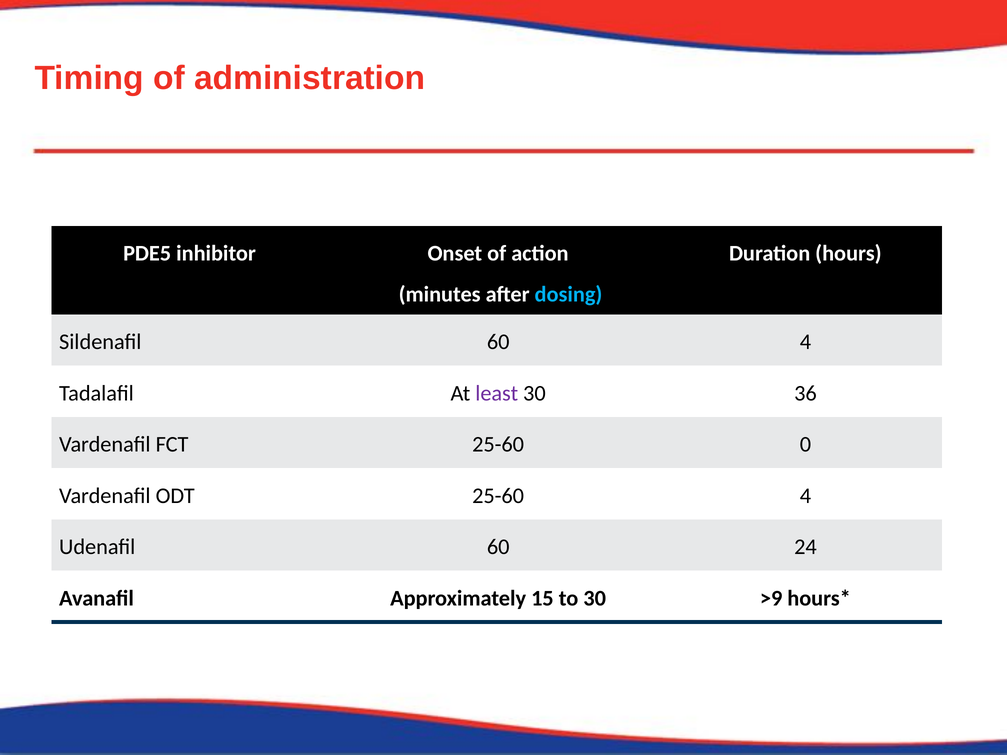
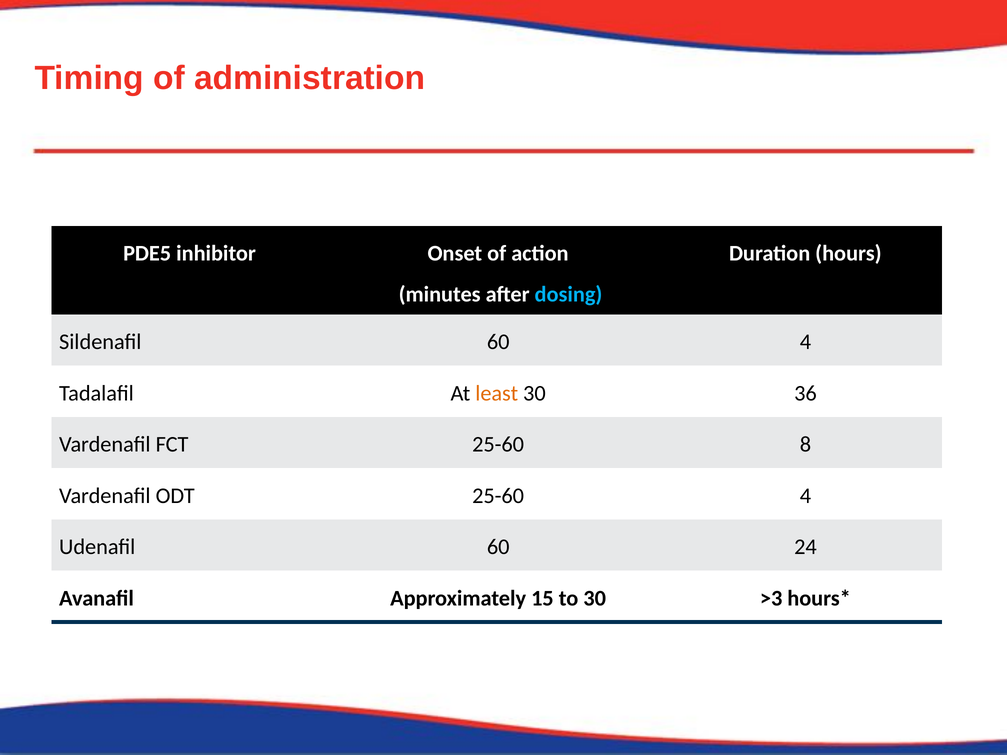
least colour: purple -> orange
0: 0 -> 8
>9: >9 -> >3
